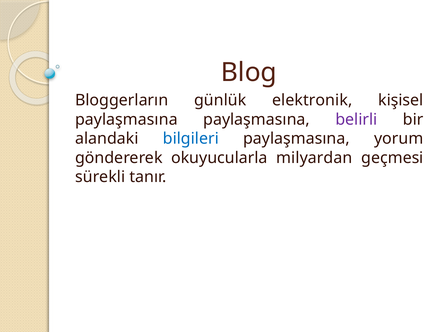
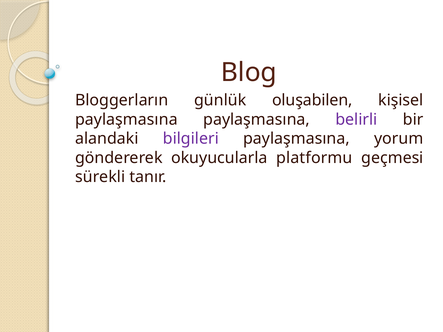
elektronik: elektronik -> oluşabilen
bilgileri colour: blue -> purple
milyardan: milyardan -> platformu
